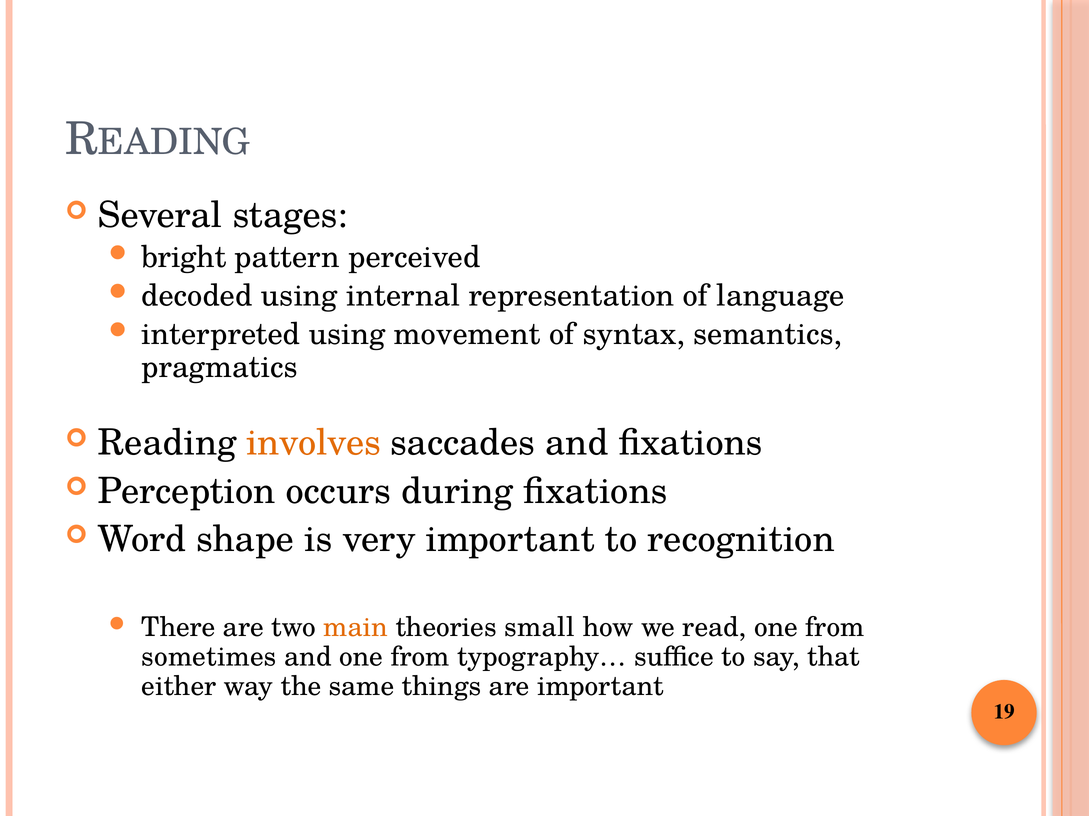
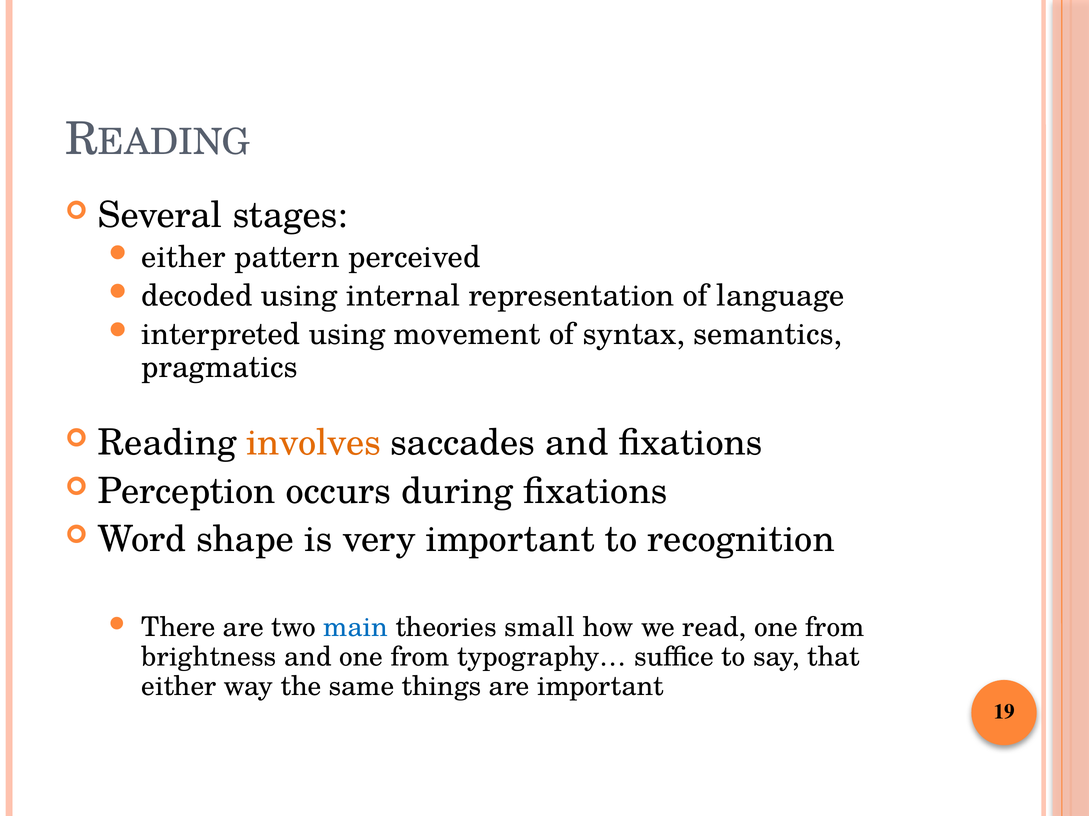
bright at (184, 257): bright -> either
main colour: orange -> blue
sometimes: sometimes -> brightness
